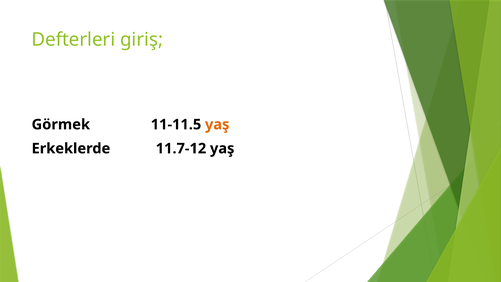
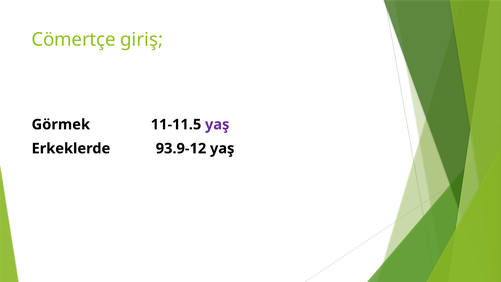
Defterleri: Defterleri -> Cömertçe
yaş at (217, 124) colour: orange -> purple
11.7-12: 11.7-12 -> 93.9-12
